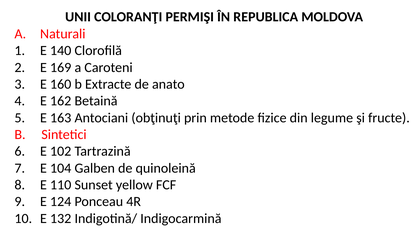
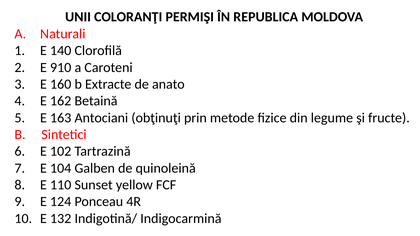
169: 169 -> 910
